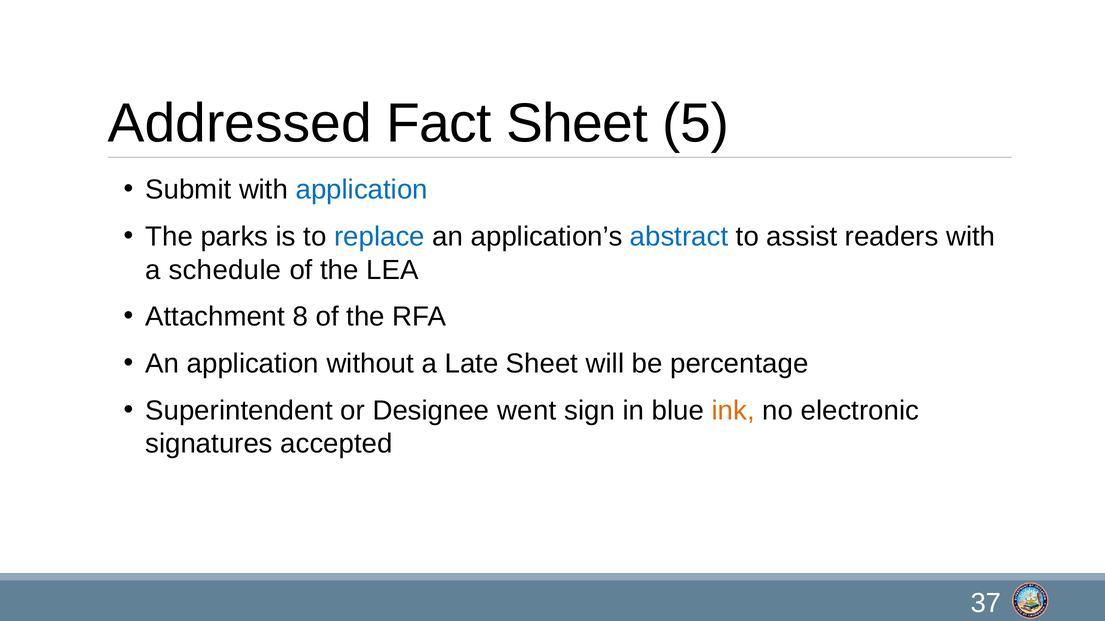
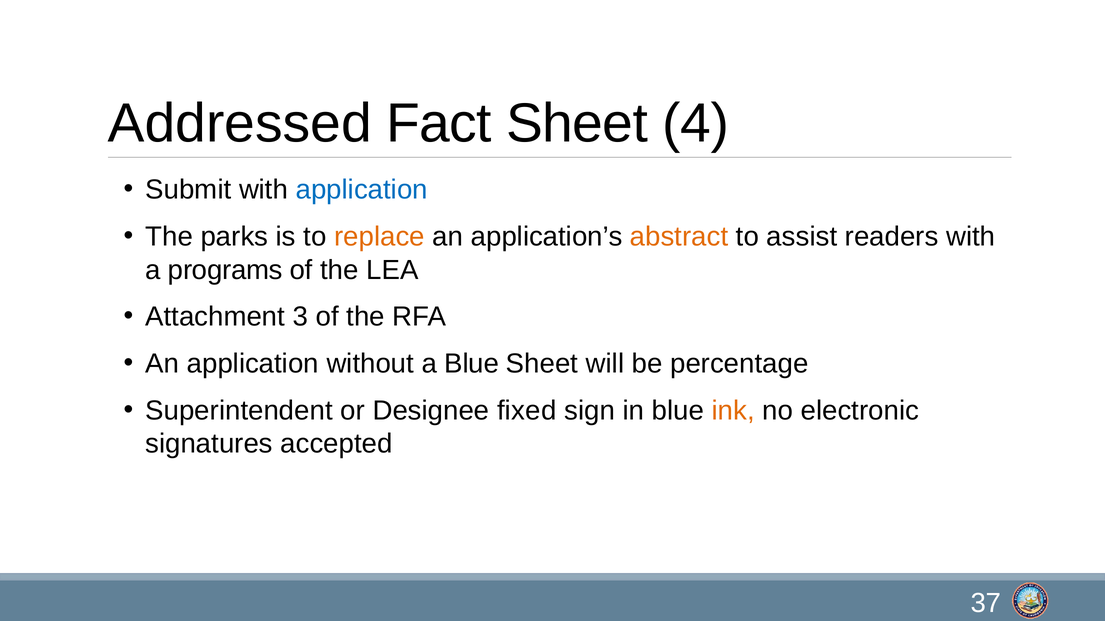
5: 5 -> 4
replace colour: blue -> orange
abstract colour: blue -> orange
schedule: schedule -> programs
8: 8 -> 3
a Late: Late -> Blue
went: went -> fixed
